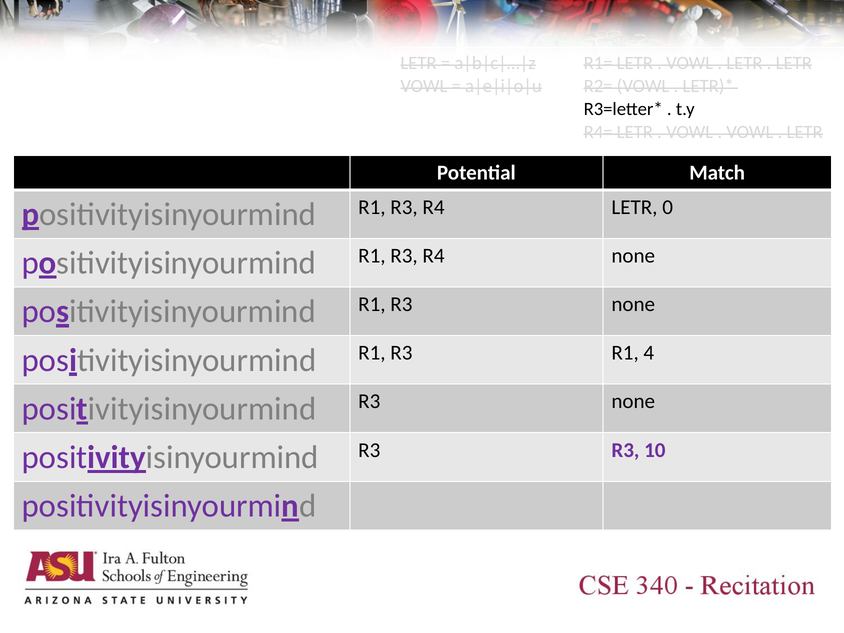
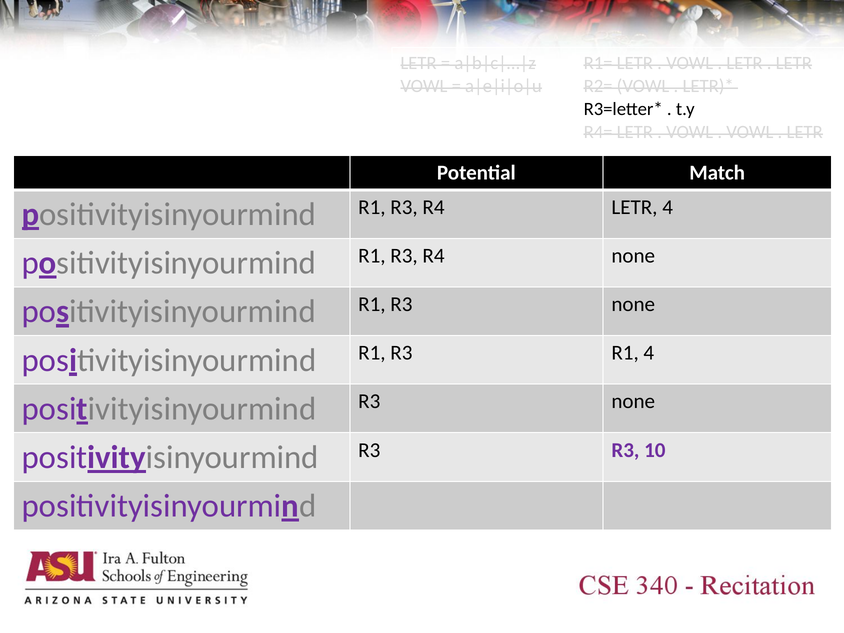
LETR 0: 0 -> 4
